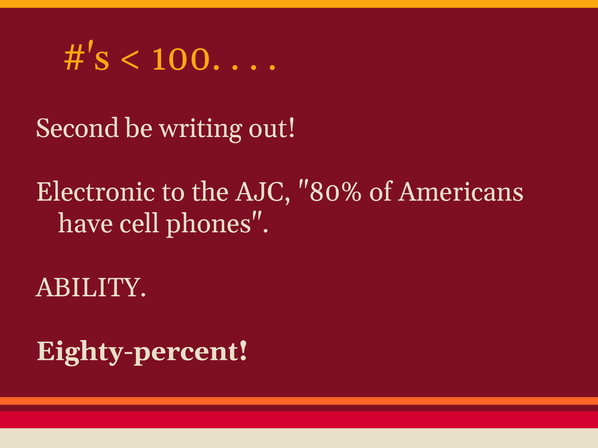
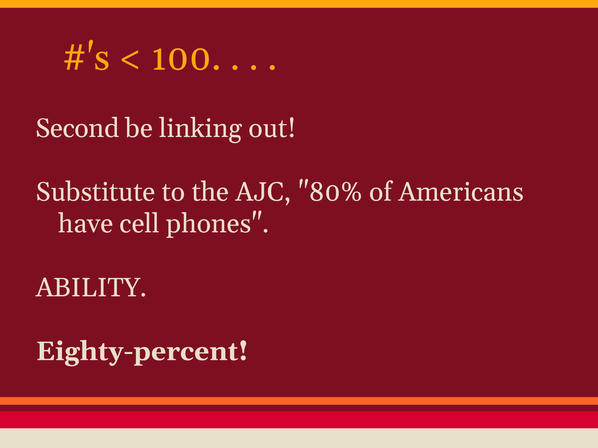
writing: writing -> linking
Electronic: Electronic -> Substitute
